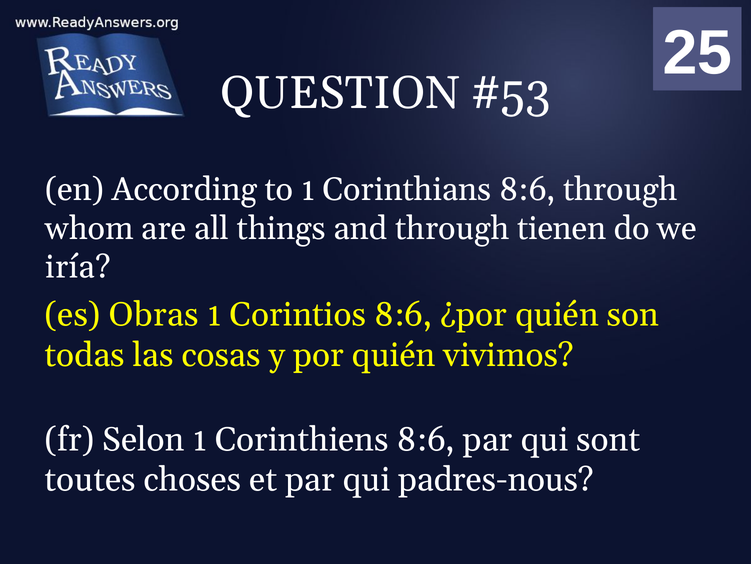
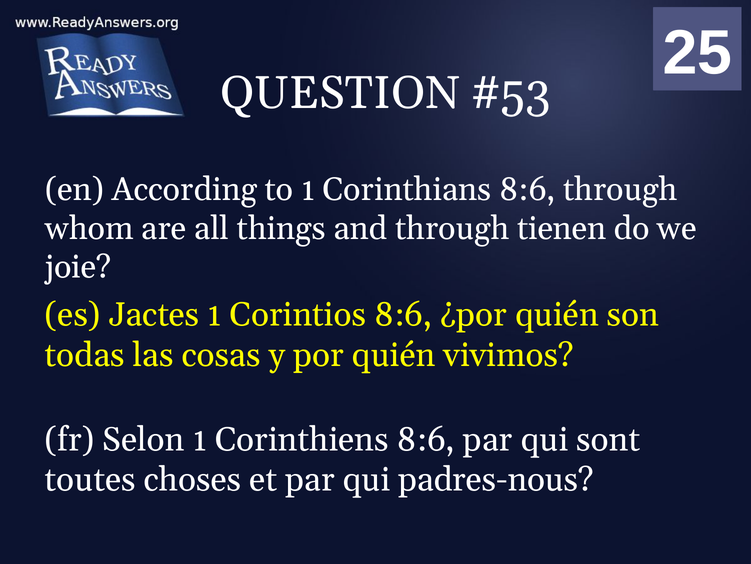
iría: iría -> joie
Obras: Obras -> Jactes
